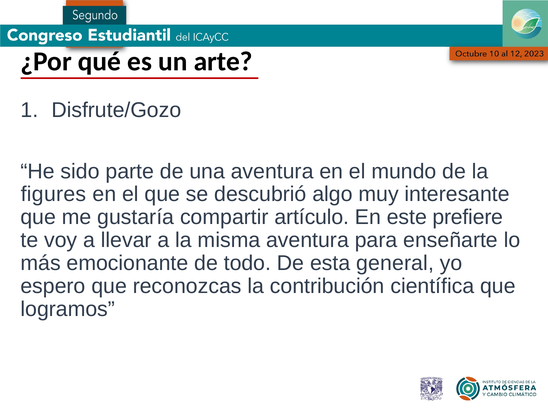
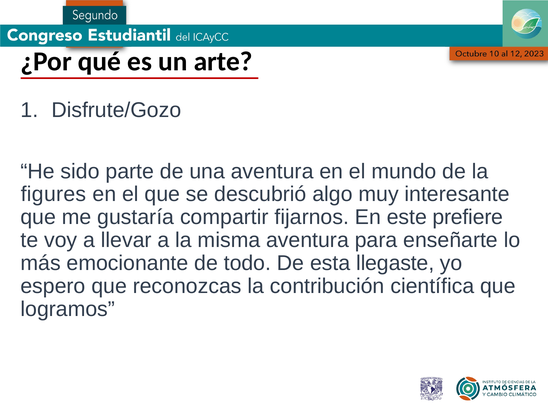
artículo: artículo -> fijarnos
general: general -> llegaste
